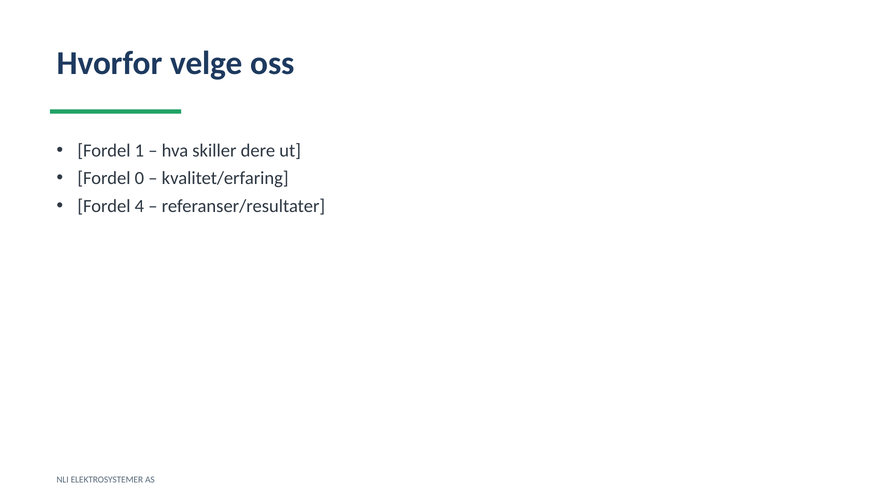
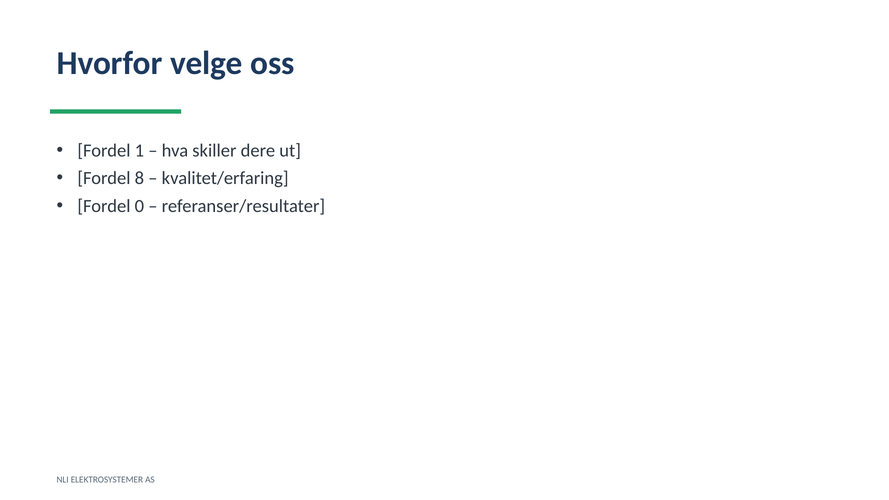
0: 0 -> 8
4: 4 -> 0
